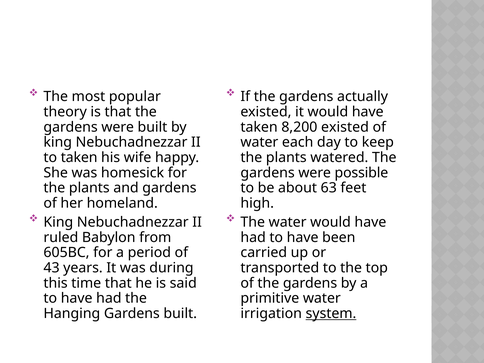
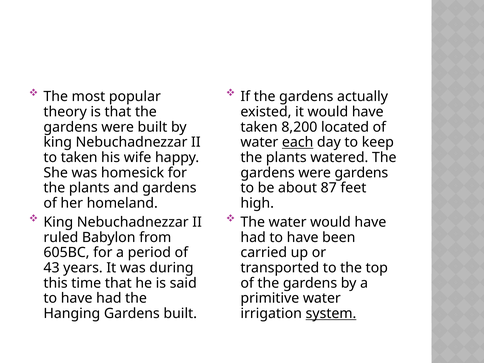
8,200 existed: existed -> located
each underline: none -> present
were possible: possible -> gardens
63: 63 -> 87
